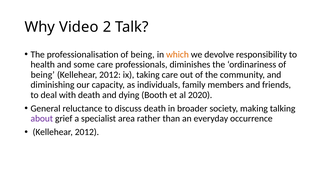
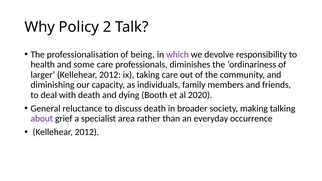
Video: Video -> Policy
which colour: orange -> purple
being at (43, 75): being -> larger
